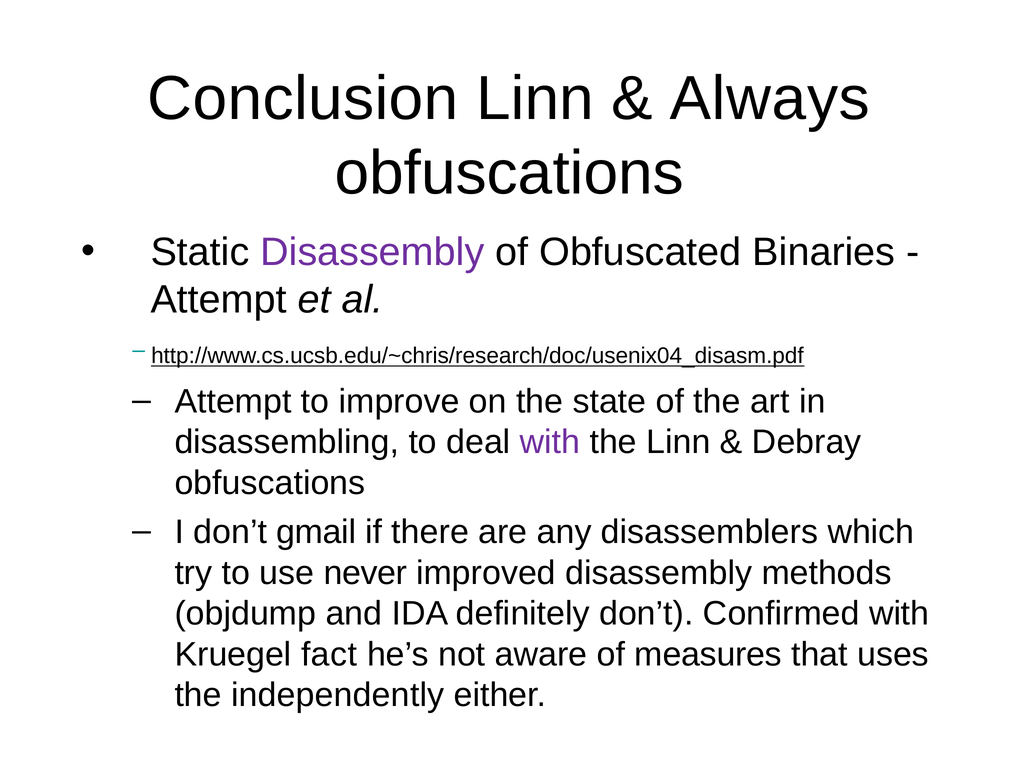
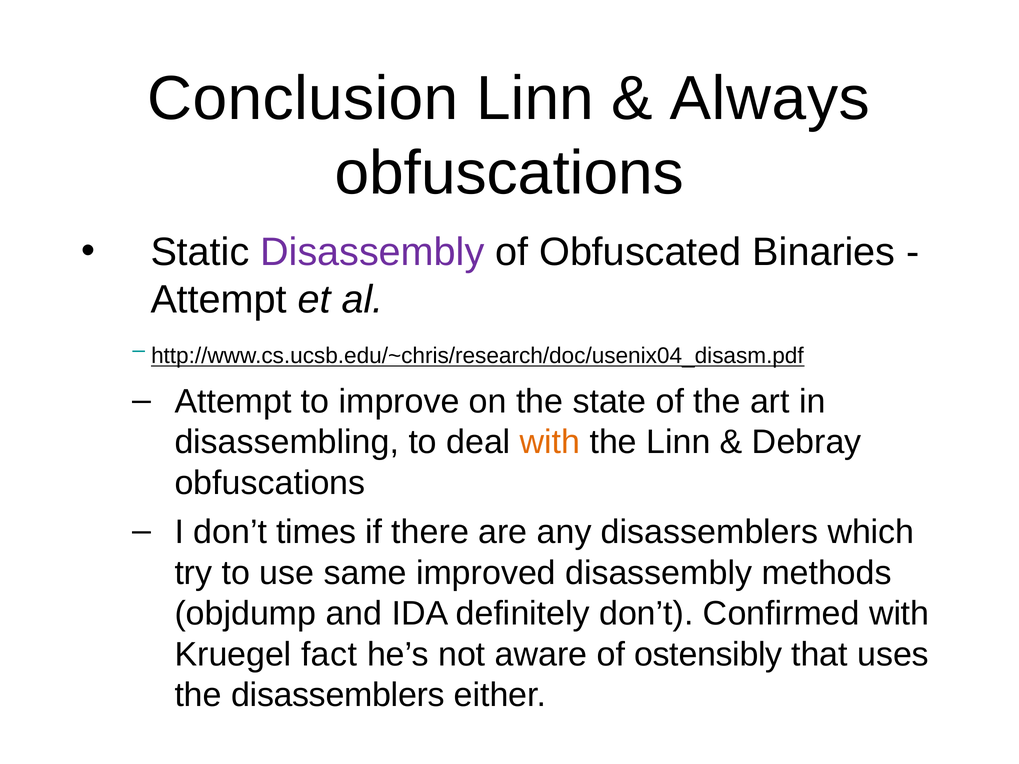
with at (550, 442) colour: purple -> orange
gmail: gmail -> times
never: never -> same
measures: measures -> ostensibly
the independently: independently -> disassemblers
